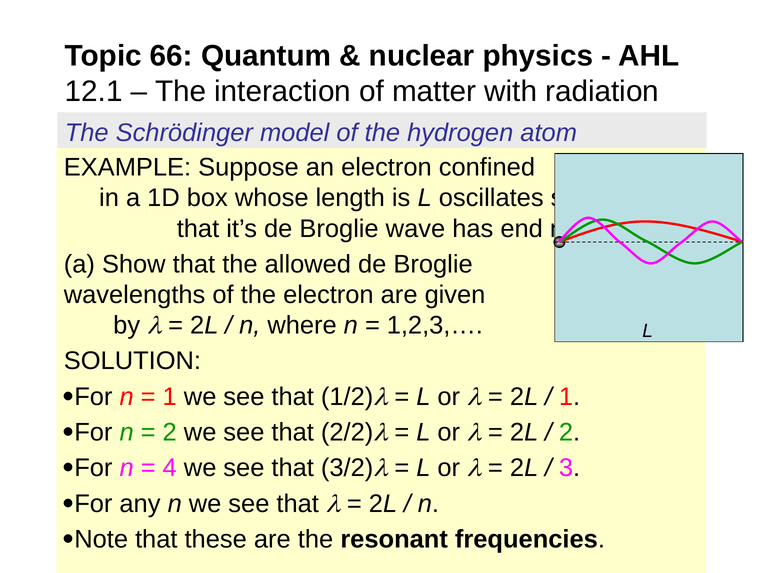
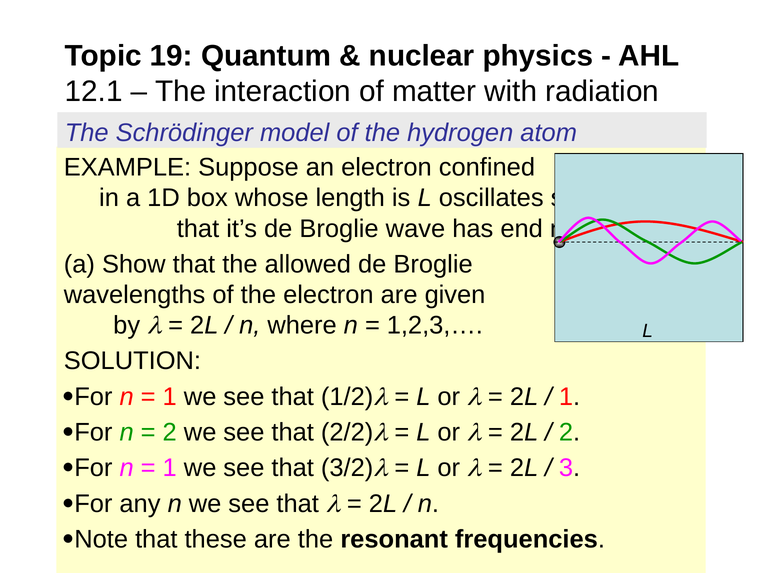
66: 66 -> 19
4 at (170, 468): 4 -> 1
